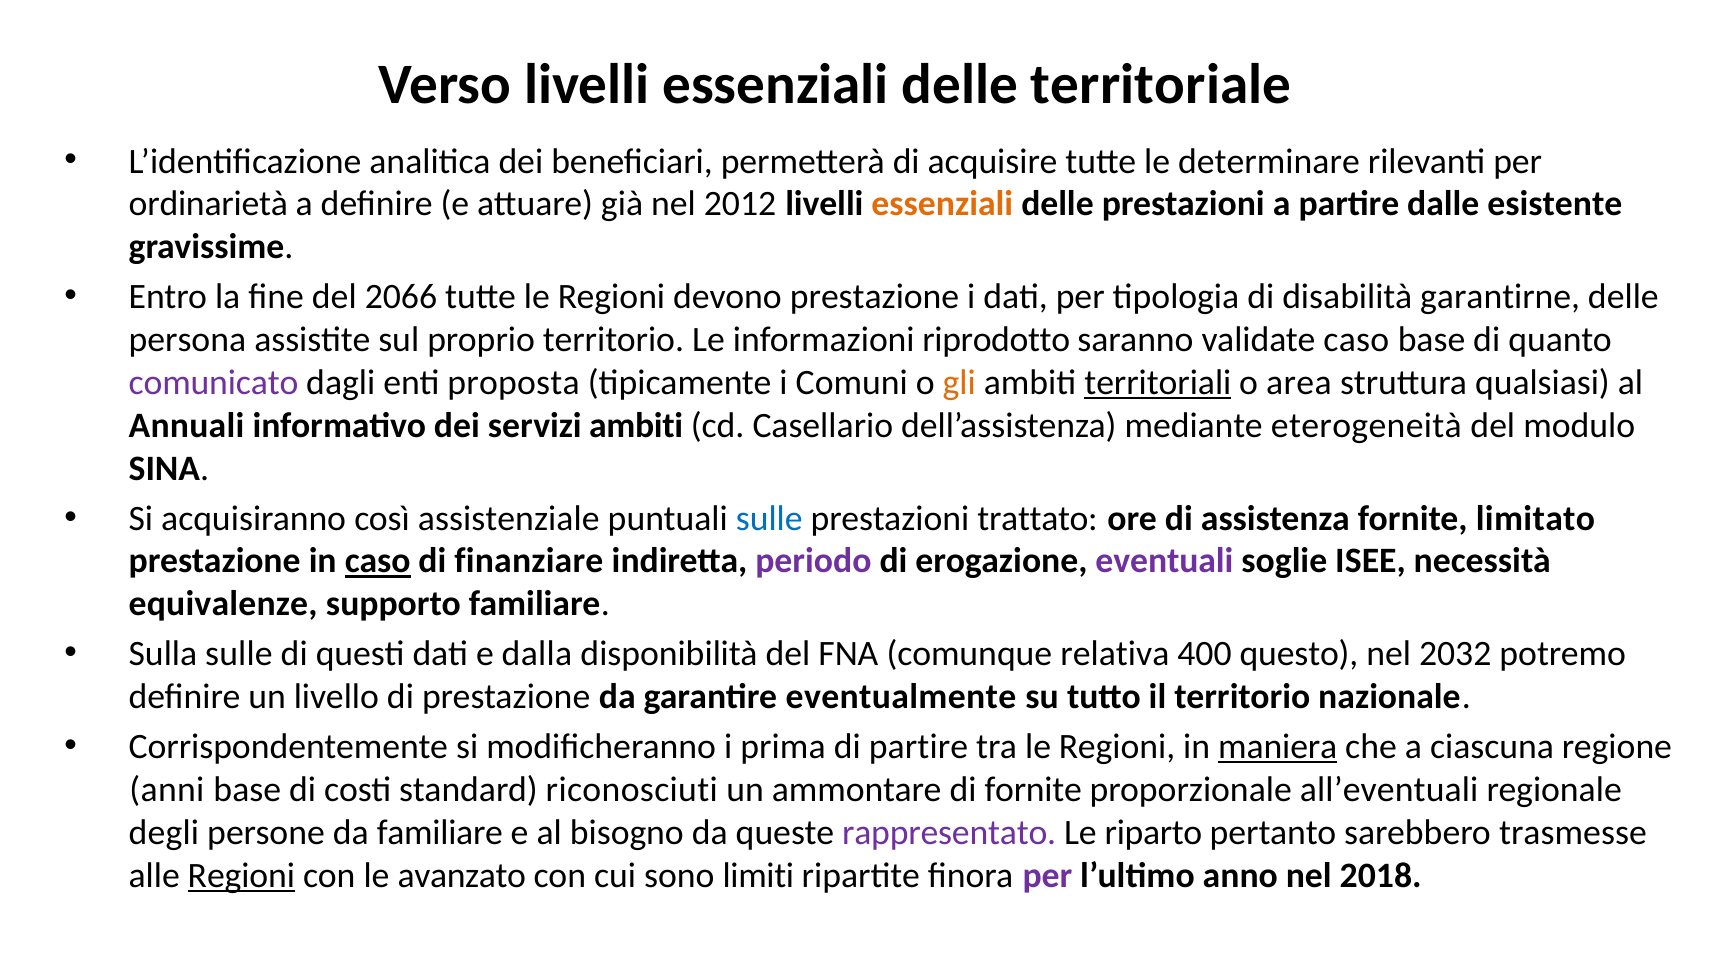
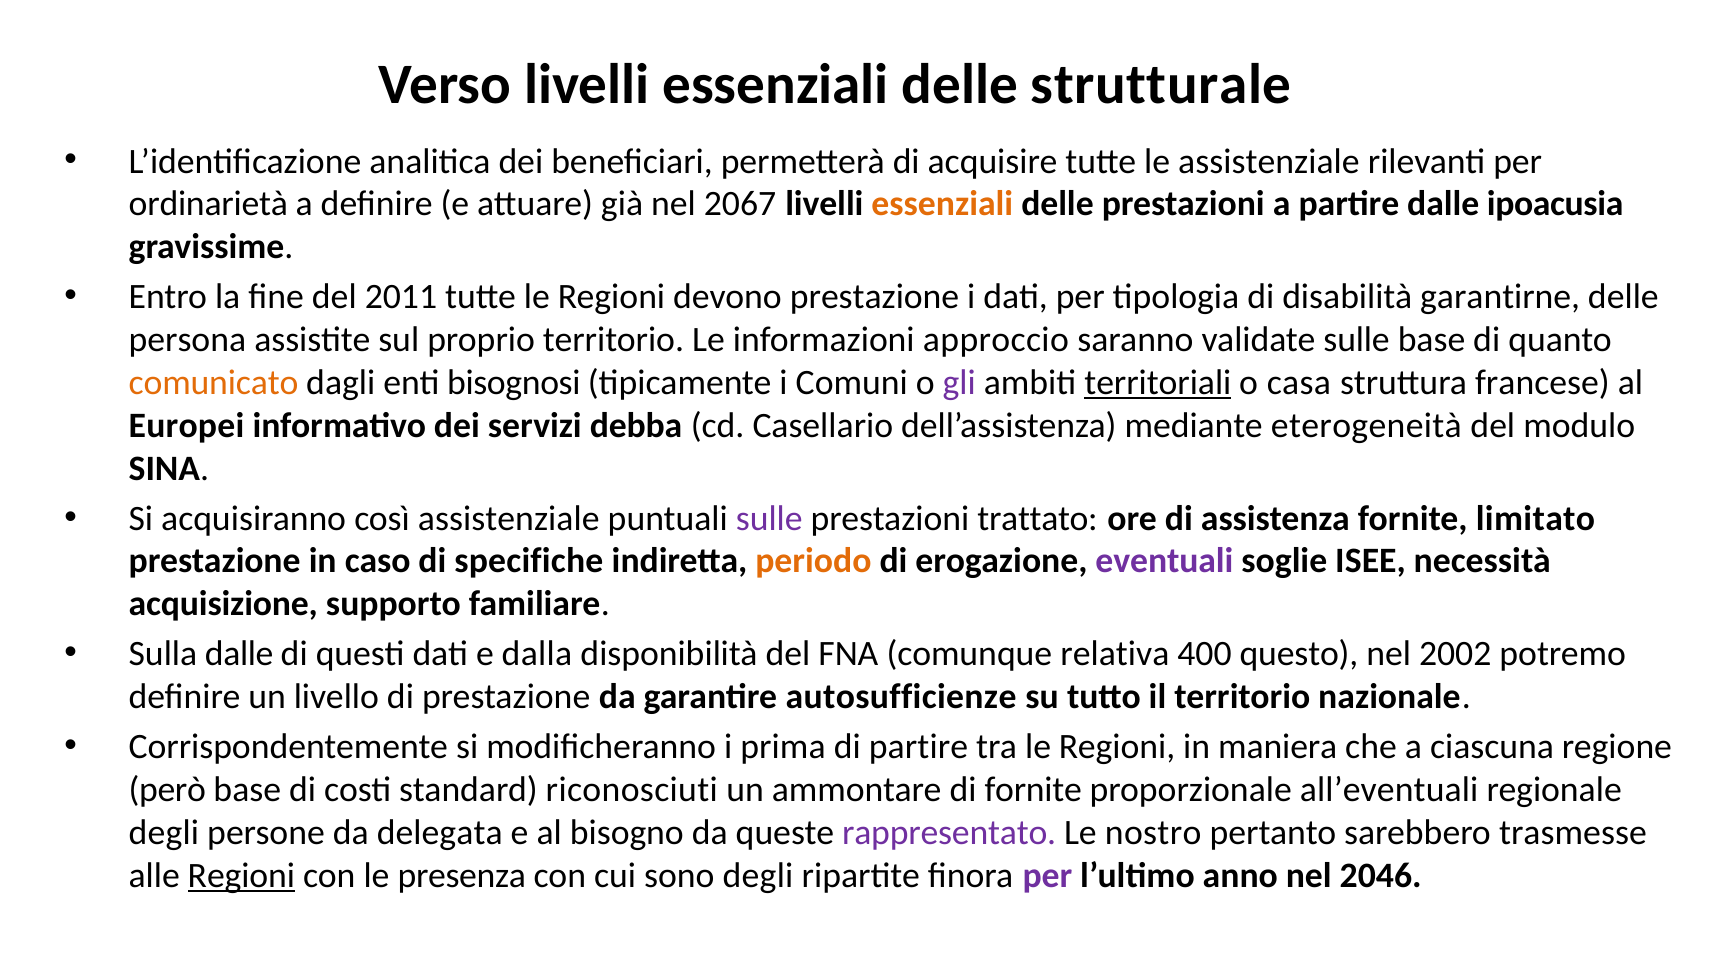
territoriale: territoriale -> strutturale
le determinare: determinare -> assistenziale
2012: 2012 -> 2067
esistente: esistente -> ipoacusia
2066: 2066 -> 2011
riprodotto: riprodotto -> approccio
validate caso: caso -> sulle
comunicato colour: purple -> orange
proposta: proposta -> bisognosi
gli colour: orange -> purple
area: area -> casa
qualsiasi: qualsiasi -> francese
Annuali: Annuali -> Europei
servizi ambiti: ambiti -> debba
sulle at (769, 519) colour: blue -> purple
caso at (378, 562) underline: present -> none
finanziare: finanziare -> specifiche
periodo colour: purple -> orange
equivalenze: equivalenze -> acquisizione
Sulla sulle: sulle -> dalle
2032: 2032 -> 2002
eventualmente: eventualmente -> autosufficienze
maniera underline: present -> none
anni: anni -> però
da familiare: familiare -> delegata
riparto: riparto -> nostro
avanzato: avanzato -> presenza
sono limiti: limiti -> degli
2018: 2018 -> 2046
